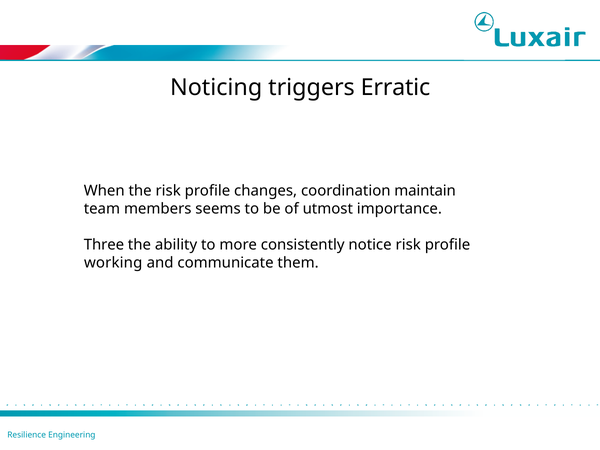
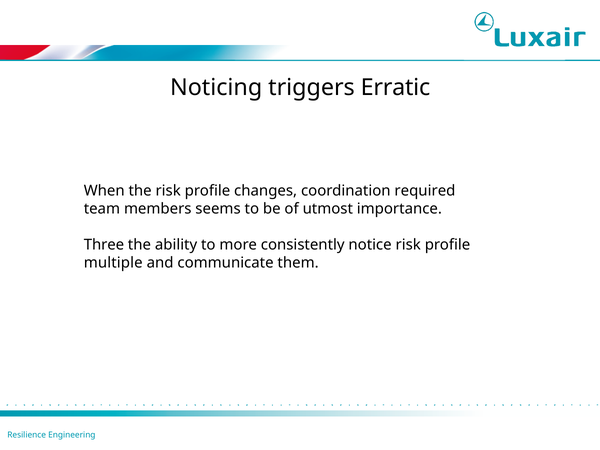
maintain: maintain -> required
working: working -> multiple
